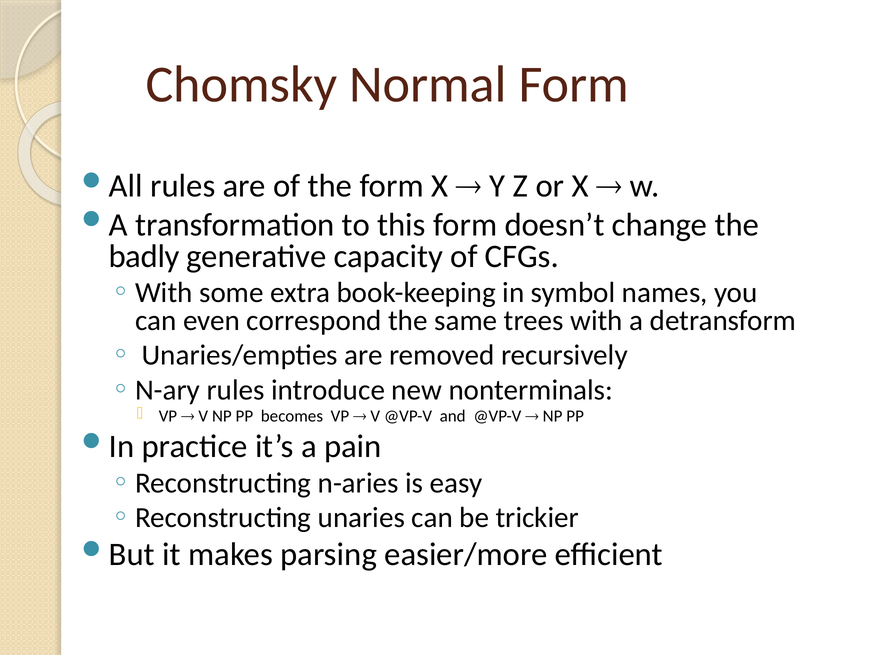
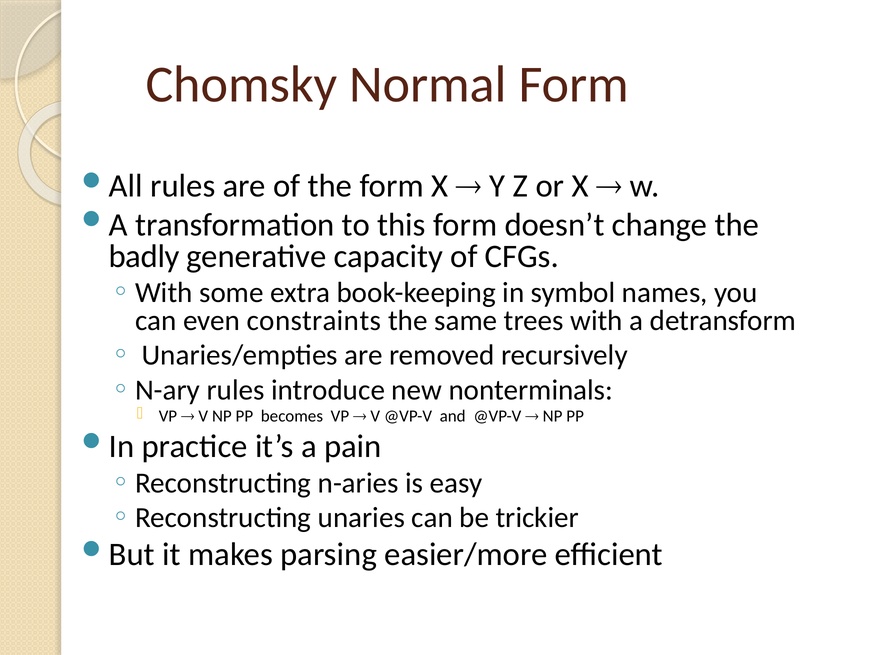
correspond: correspond -> constraints
